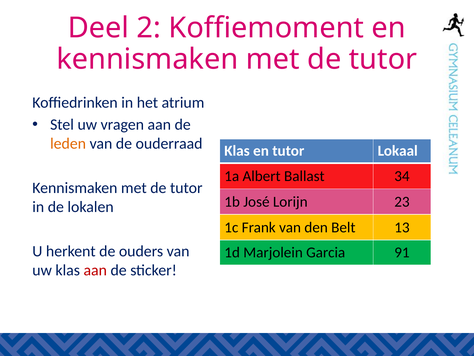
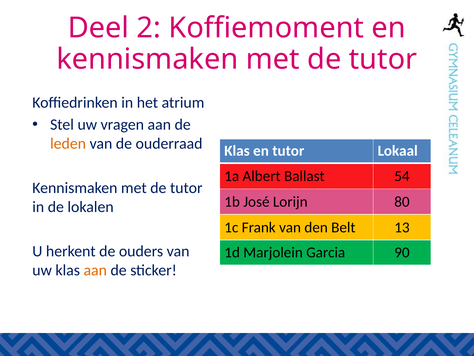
34: 34 -> 54
23: 23 -> 80
91: 91 -> 90
aan at (95, 270) colour: red -> orange
